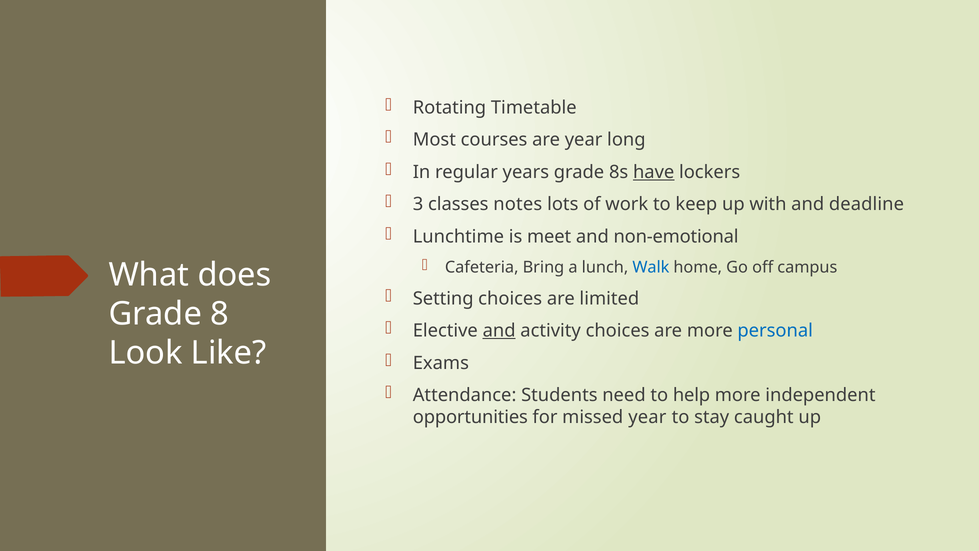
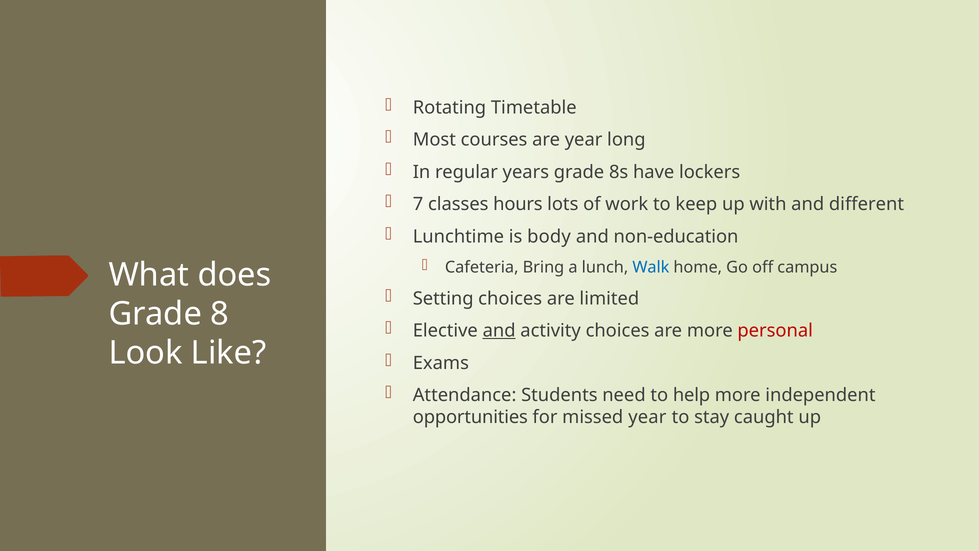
have underline: present -> none
3: 3 -> 7
notes: notes -> hours
deadline: deadline -> different
meet: meet -> body
non-emotional: non-emotional -> non-education
personal colour: blue -> red
